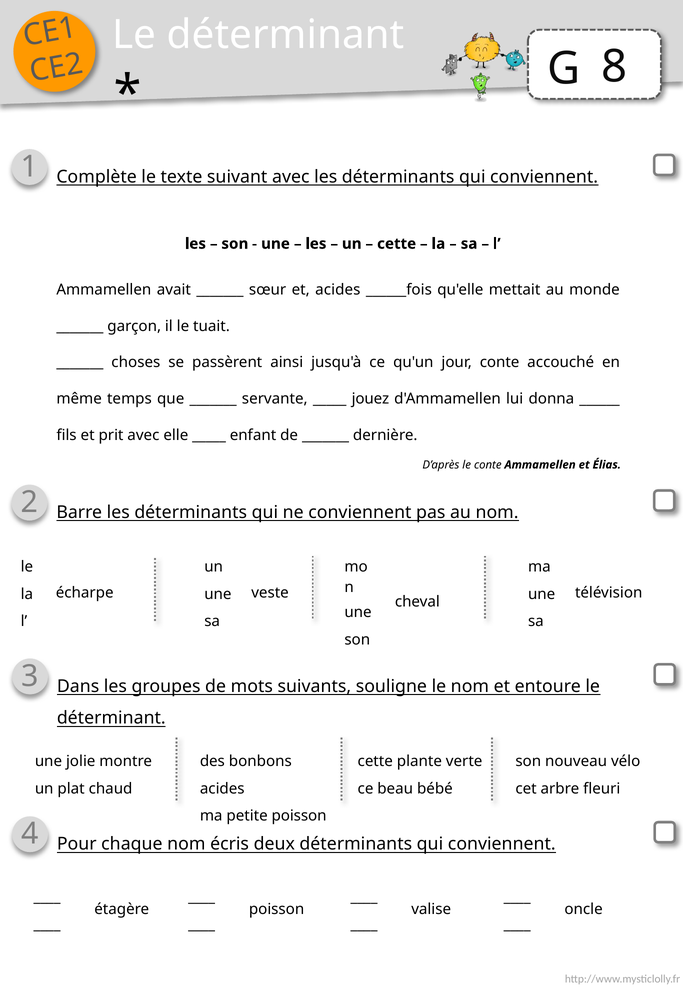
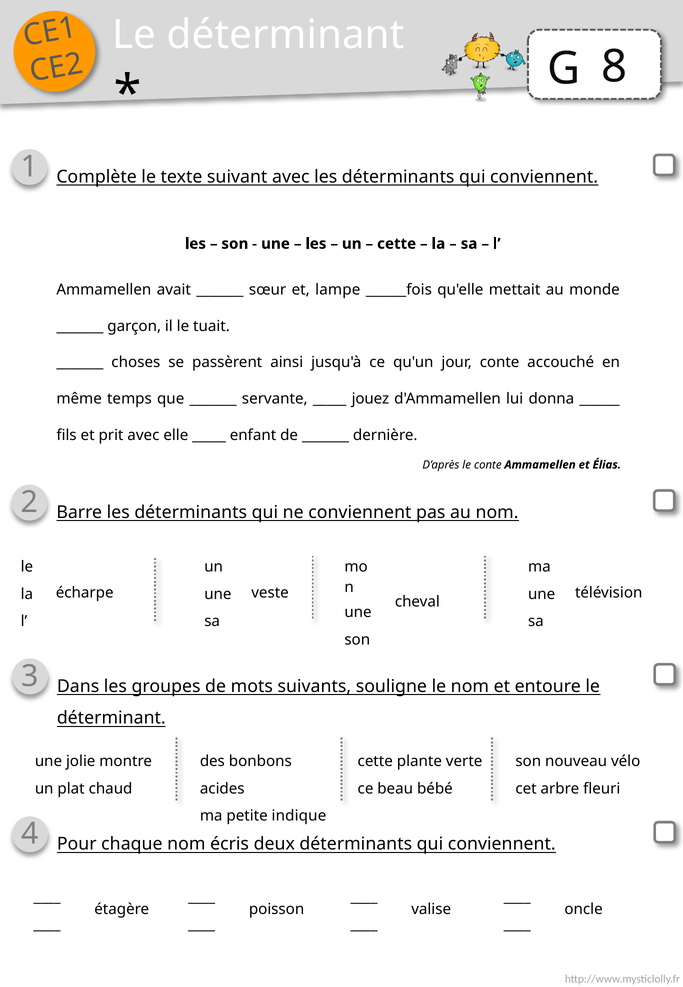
et acides: acides -> lampe
petite poisson: poisson -> indique
